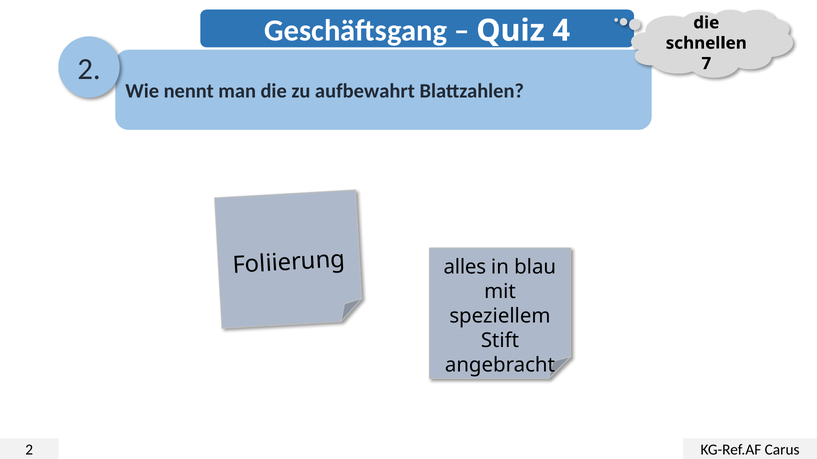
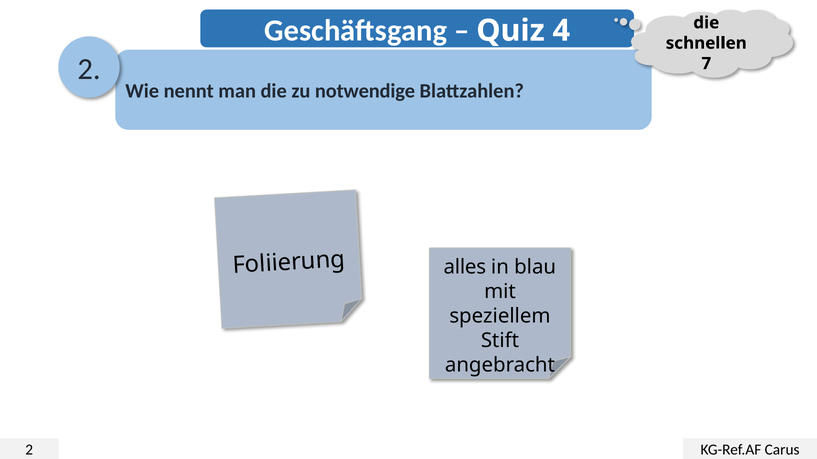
aufbewahrt: aufbewahrt -> notwendige
